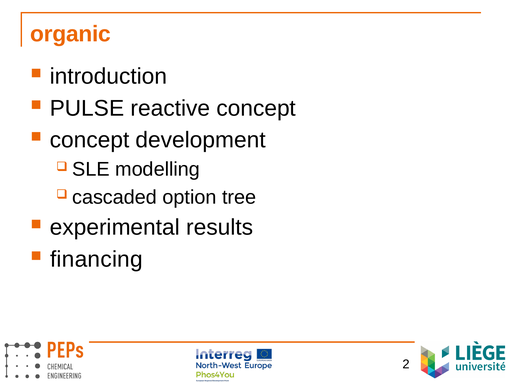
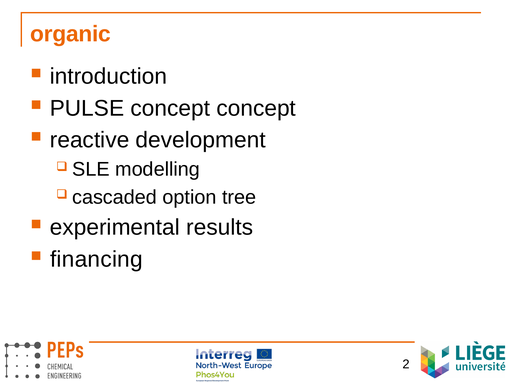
PULSE reactive: reactive -> concept
concept at (90, 140): concept -> reactive
